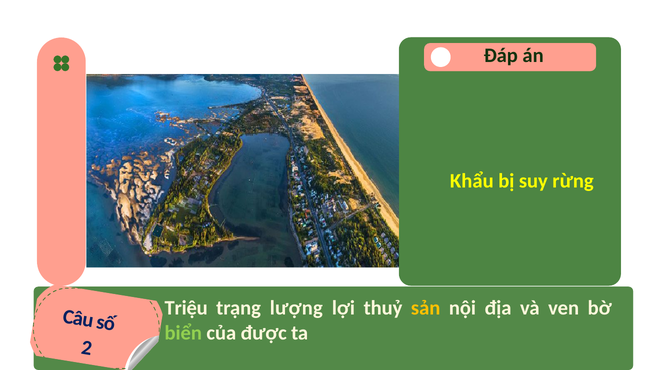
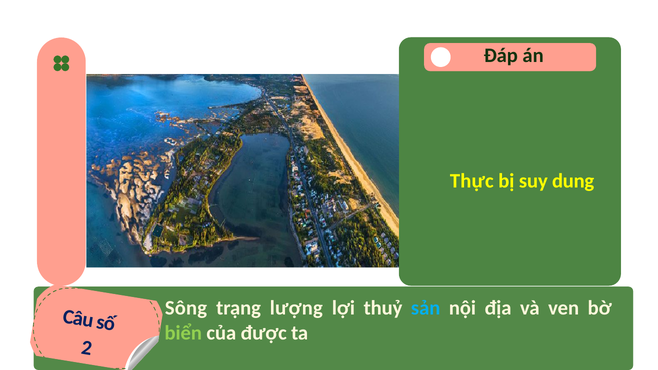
Khẩu: Khẩu -> Thực
rừng: rừng -> dung
Triệu: Triệu -> Sông
sản colour: yellow -> light blue
